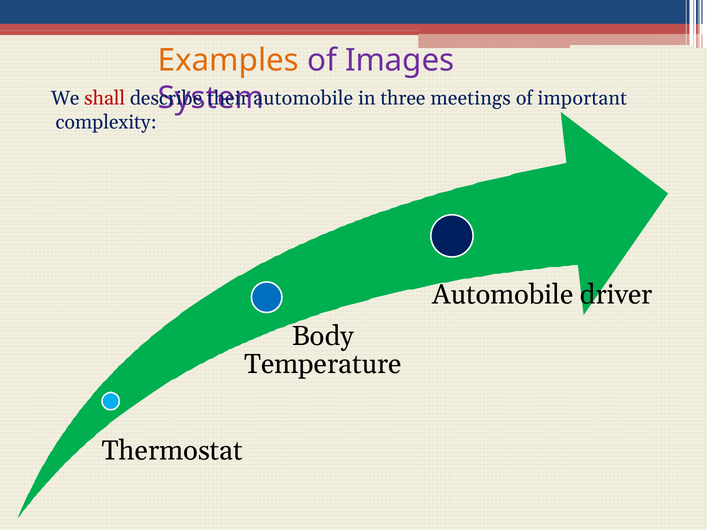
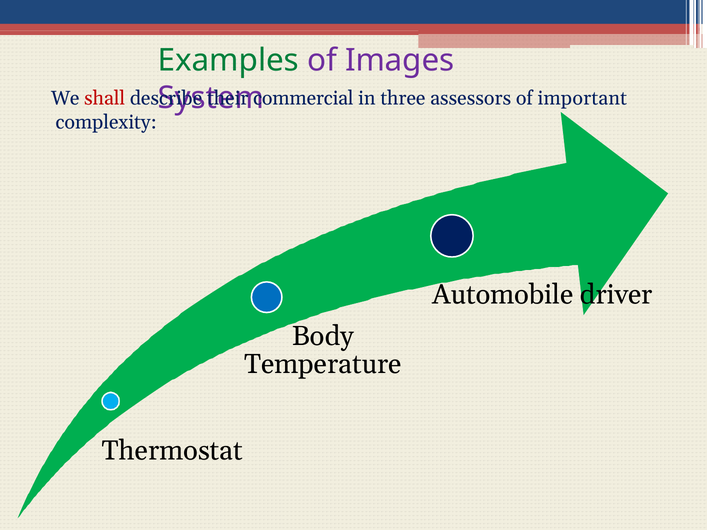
Examples colour: orange -> green
automobile at (303, 99): automobile -> commercial
meetings: meetings -> assessors
